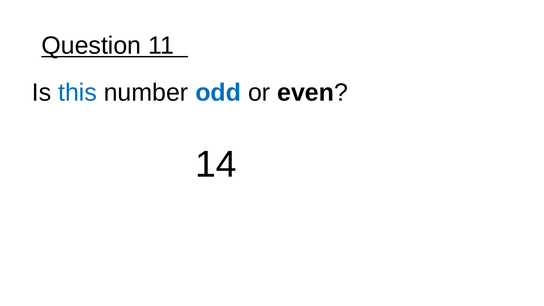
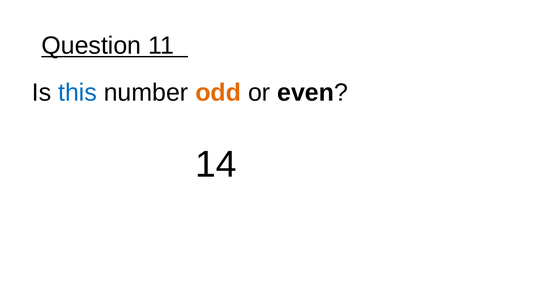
odd colour: blue -> orange
